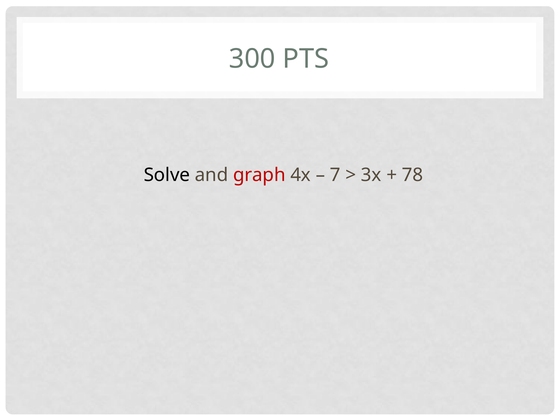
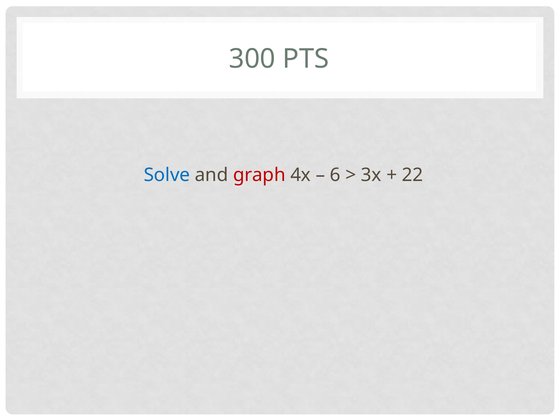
Solve colour: black -> blue
7: 7 -> 6
78: 78 -> 22
